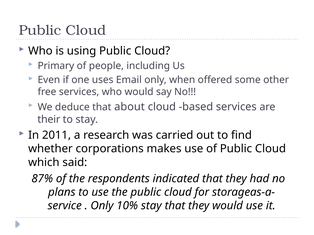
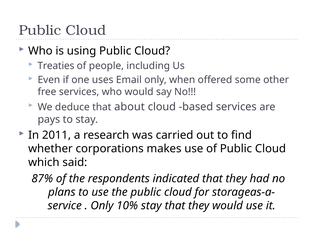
Primary: Primary -> Treaties
their: their -> pays
